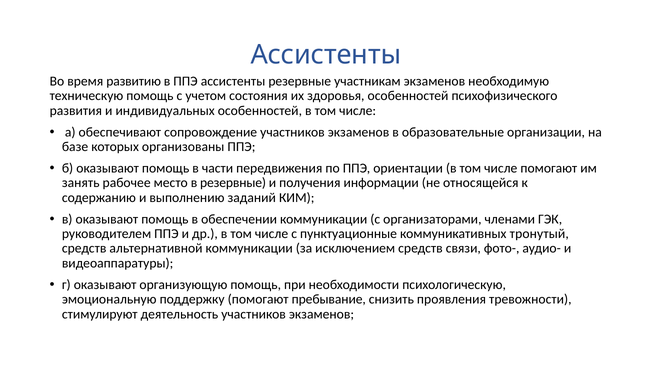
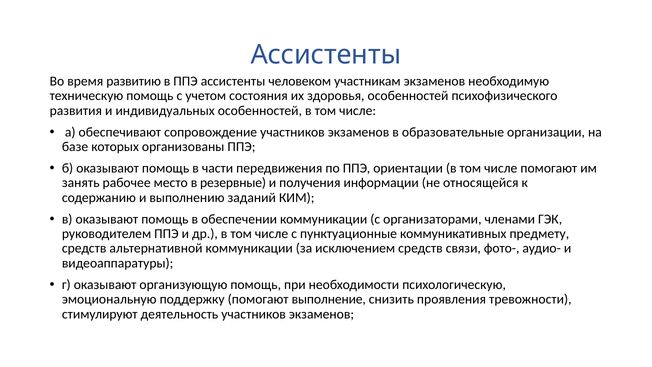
ассистенты резервные: резервные -> человеком
тронутый: тронутый -> предмету
пребывание: пребывание -> выполнение
